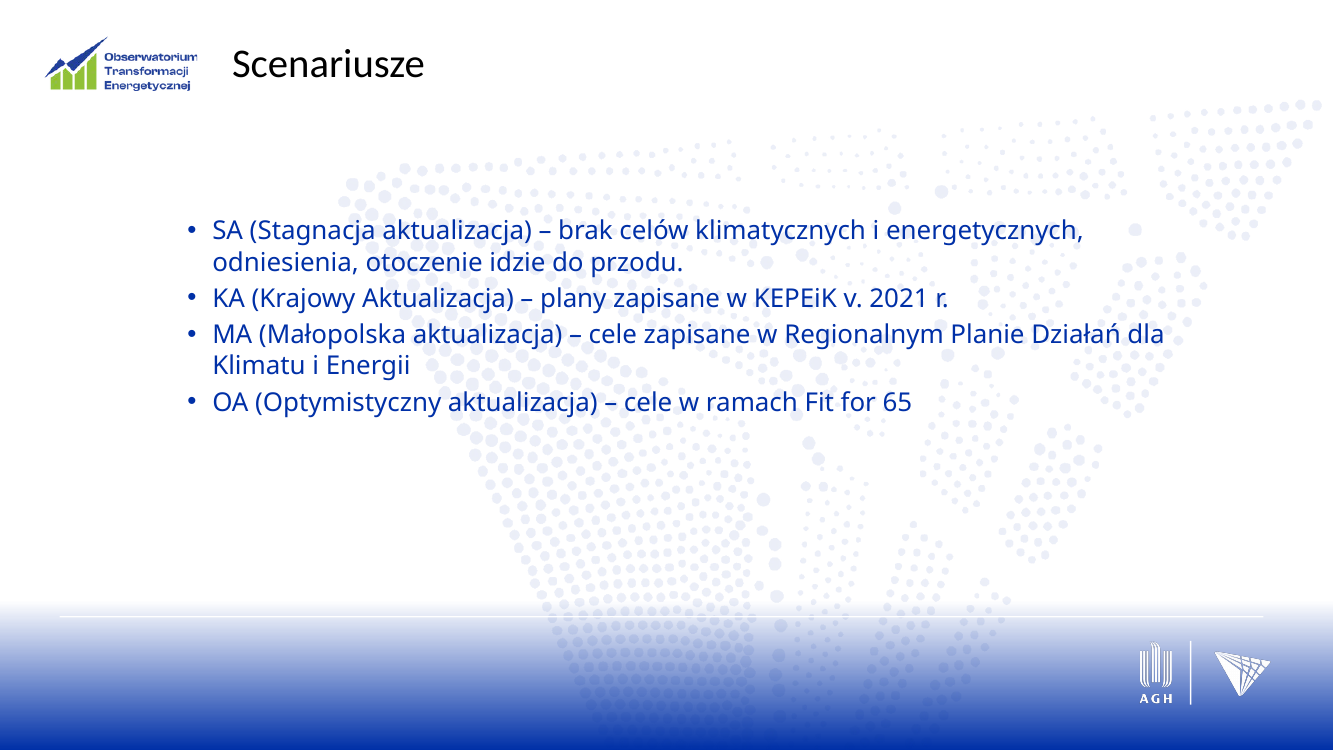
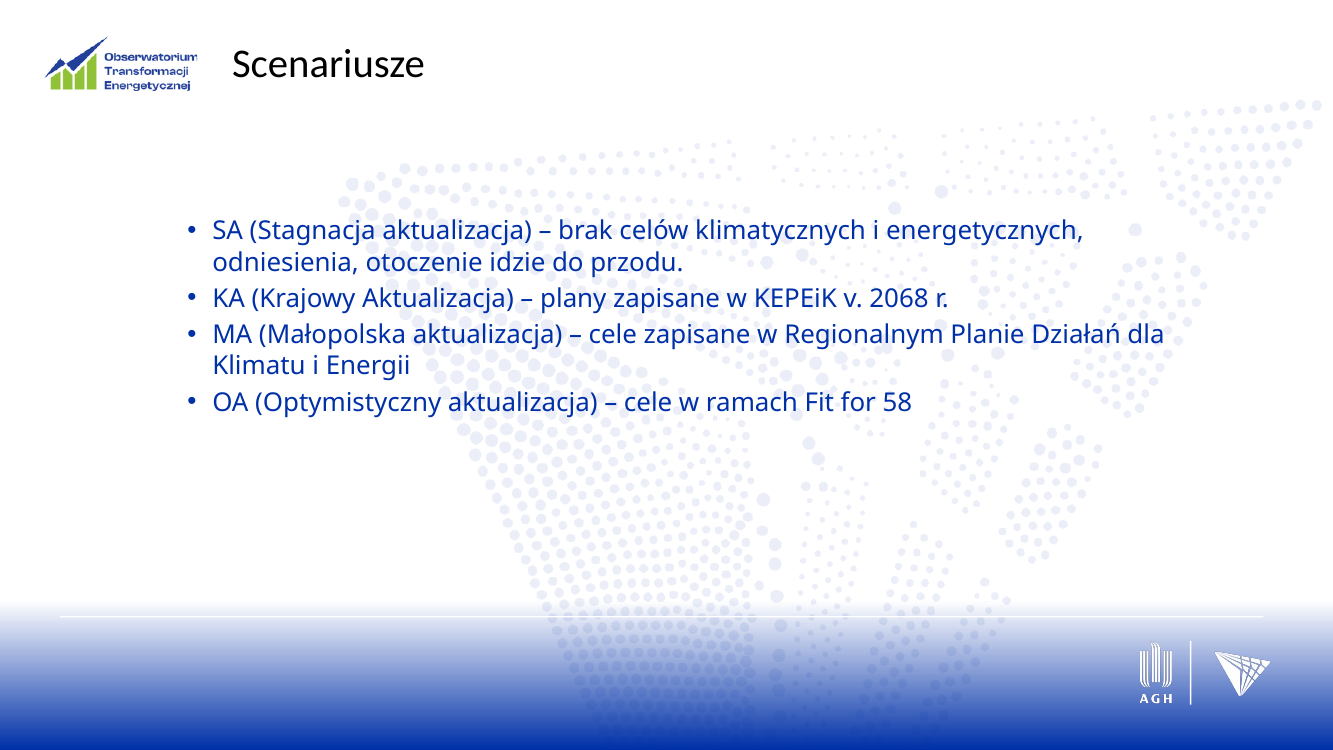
2021: 2021 -> 2068
65: 65 -> 58
